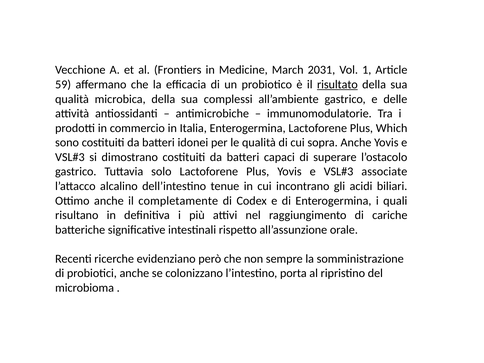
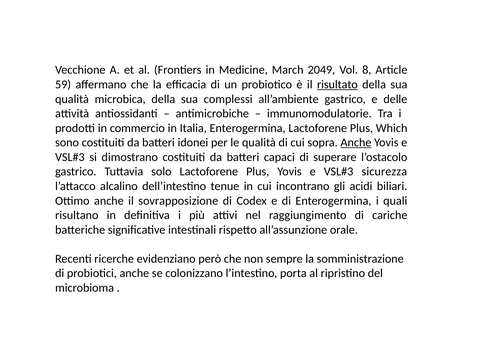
2031: 2031 -> 2049
1: 1 -> 8
Anche at (356, 143) underline: none -> present
associate: associate -> sicurezza
completamente: completamente -> sovrapposizione
